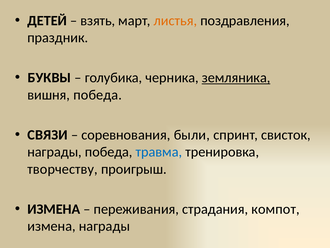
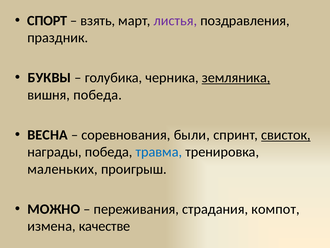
ДЕТЕЙ: ДЕТЕЙ -> СПОРТ
листья colour: orange -> purple
СВЯЗИ: СВЯЗИ -> ВЕСНА
свисток underline: none -> present
творчеству: творчеству -> маленьких
ИЗМЕНА at (54, 209): ИЗМЕНА -> МОЖНО
измена награды: награды -> качестве
